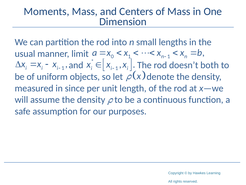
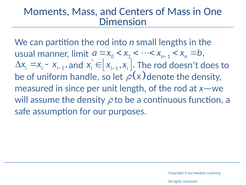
both: both -> does
objects: objects -> handle
